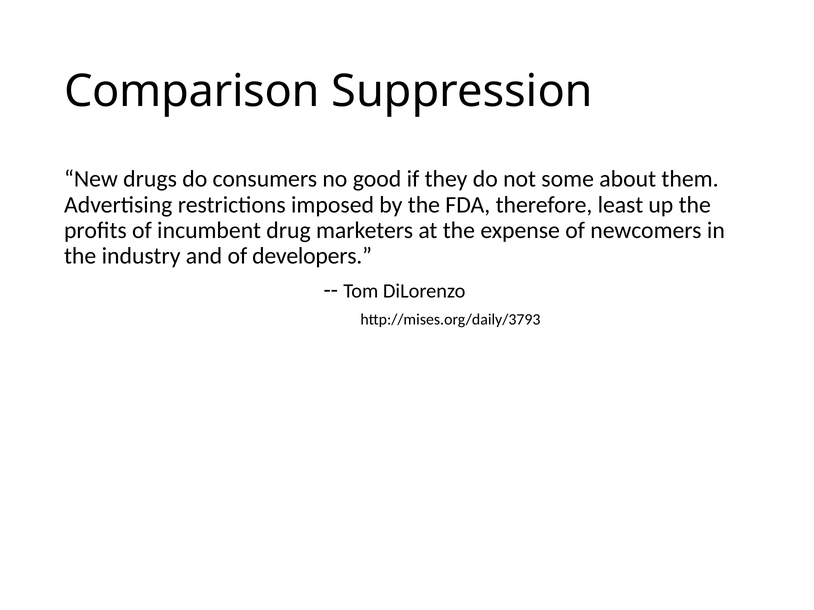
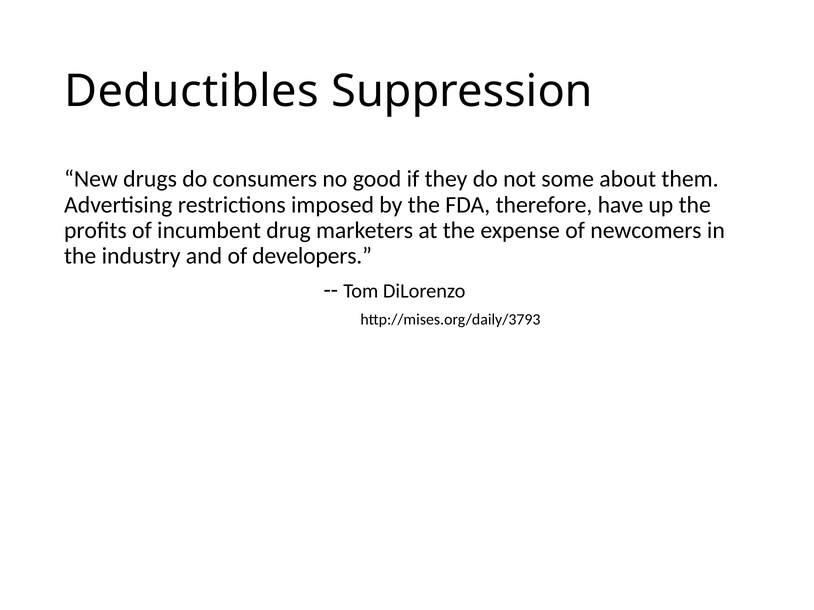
Comparison: Comparison -> Deductibles
least: least -> have
